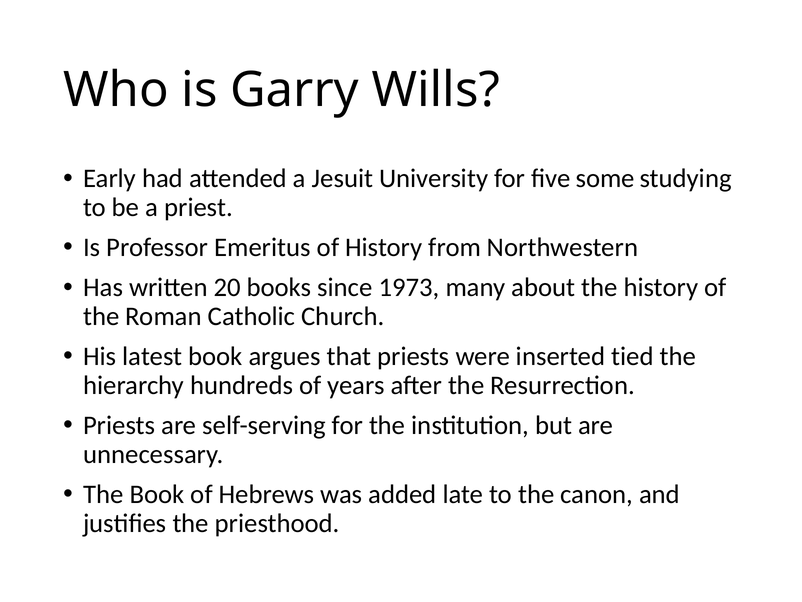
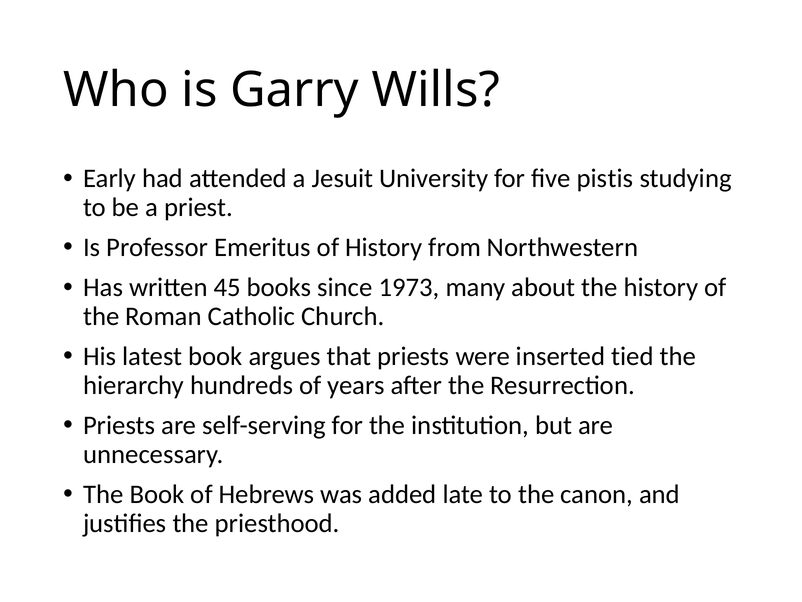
some: some -> pistis
20: 20 -> 45
